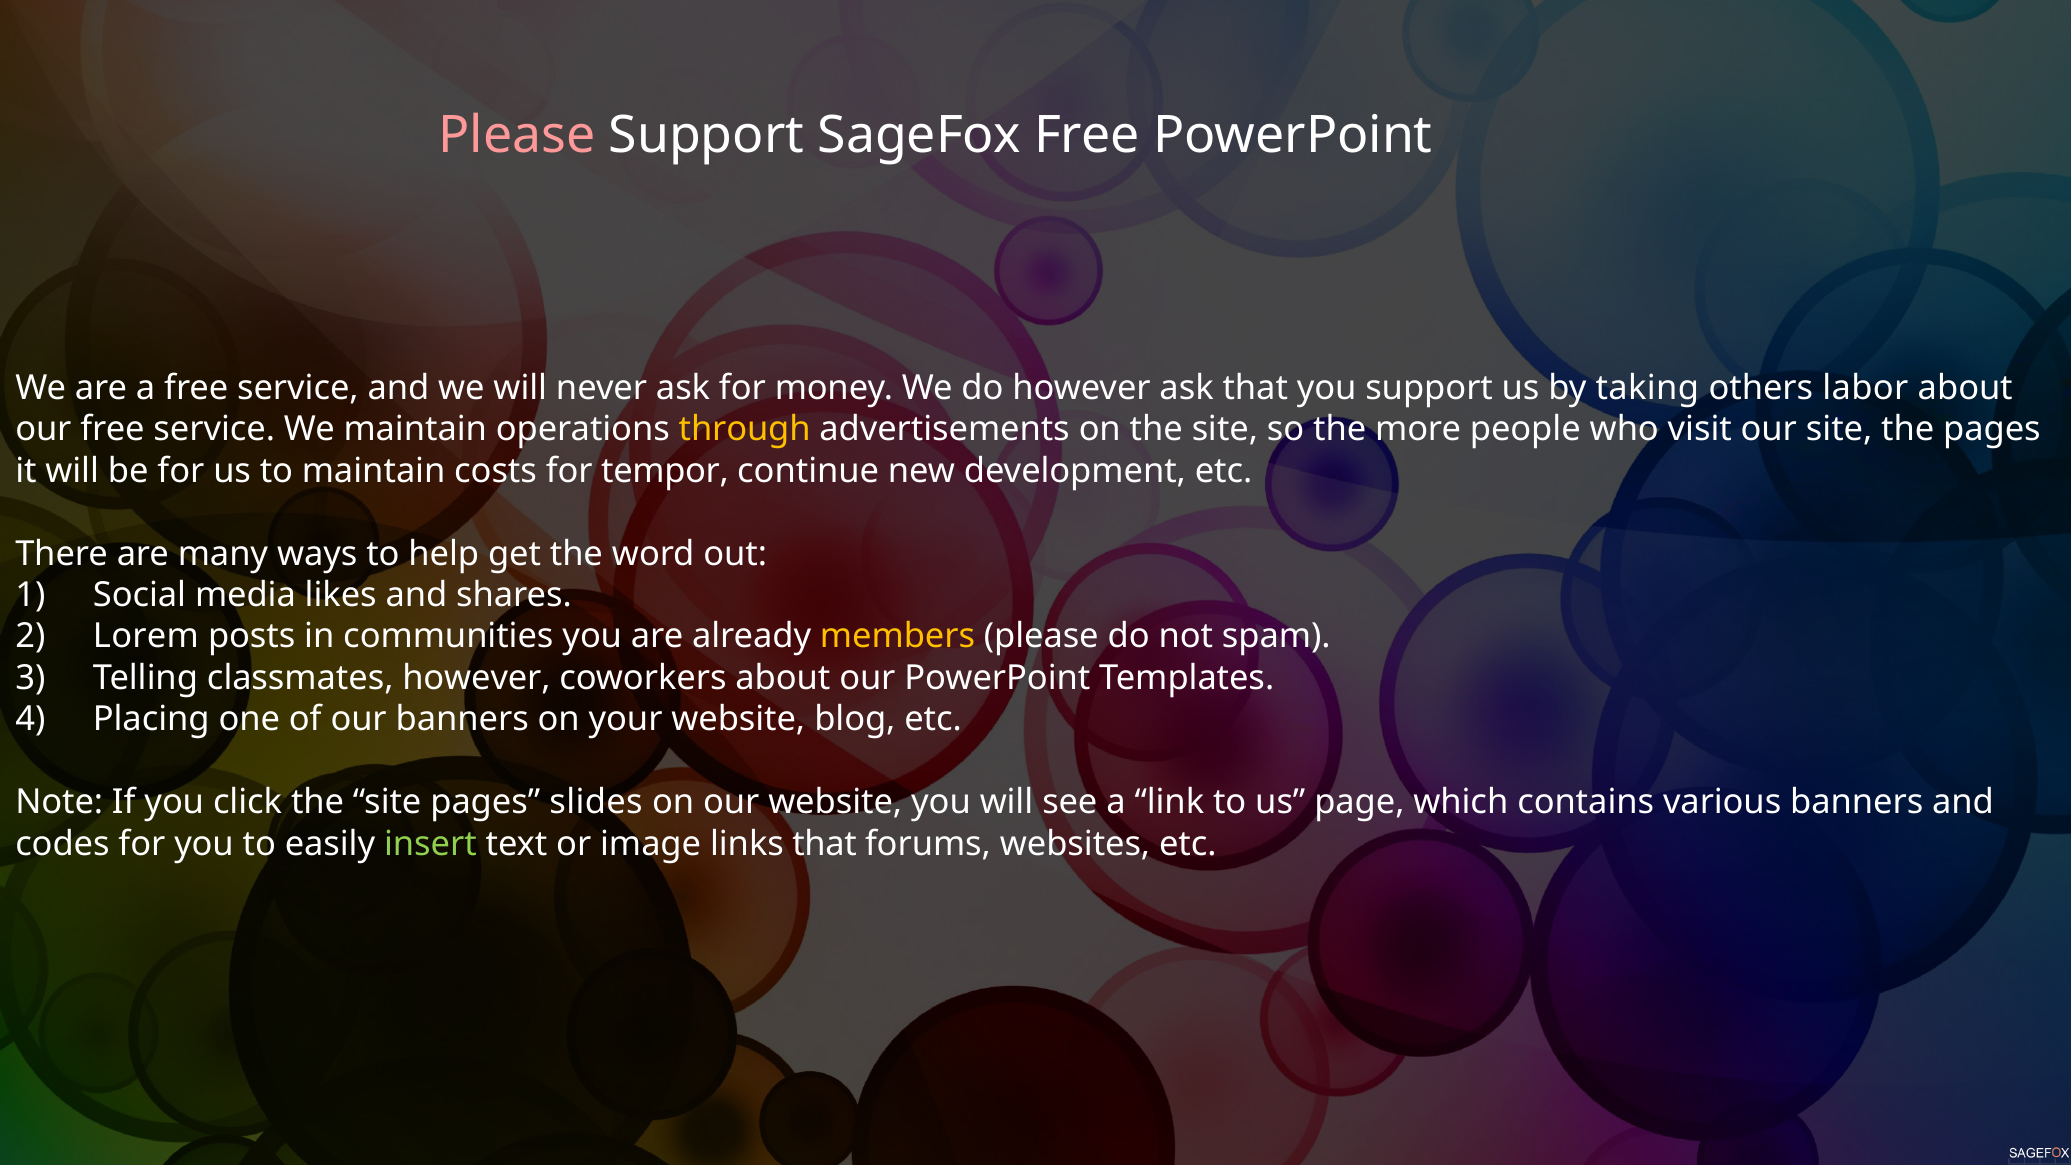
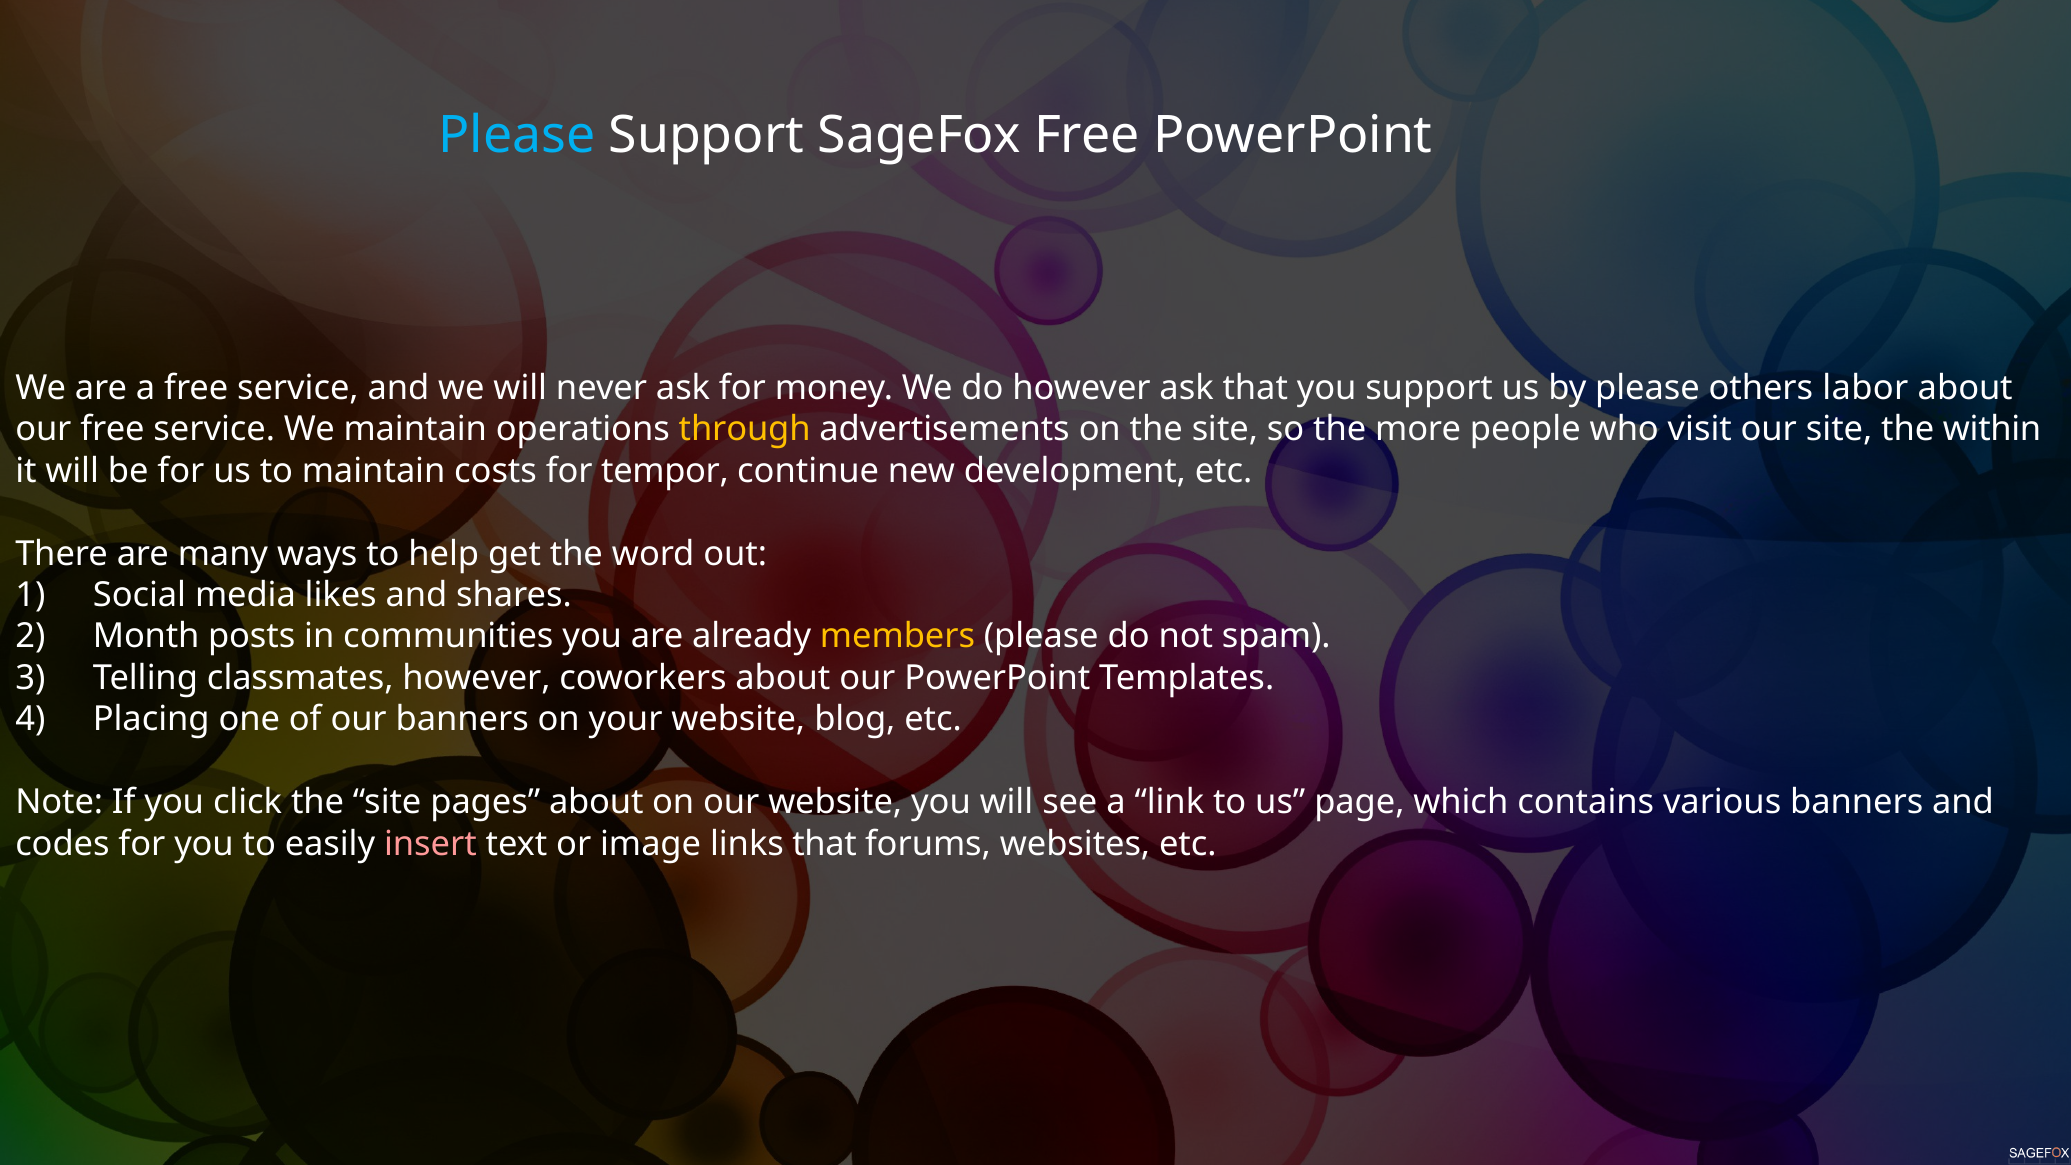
Please at (517, 136) colour: pink -> light blue
by taking: taking -> please
the pages: pages -> within
Lorem: Lorem -> Month
pages slides: slides -> about
insert colour: light green -> pink
